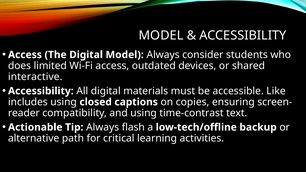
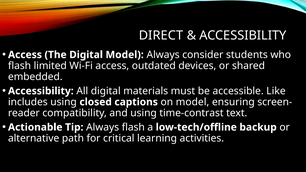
MODEL at (161, 35): MODEL -> DIRECT
does at (20, 66): does -> flash
interactive: interactive -> embedded
on copies: copies -> model
